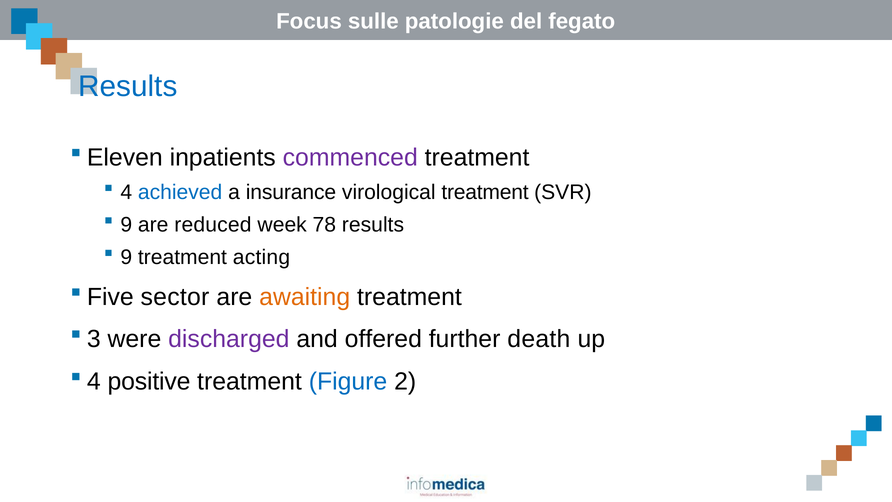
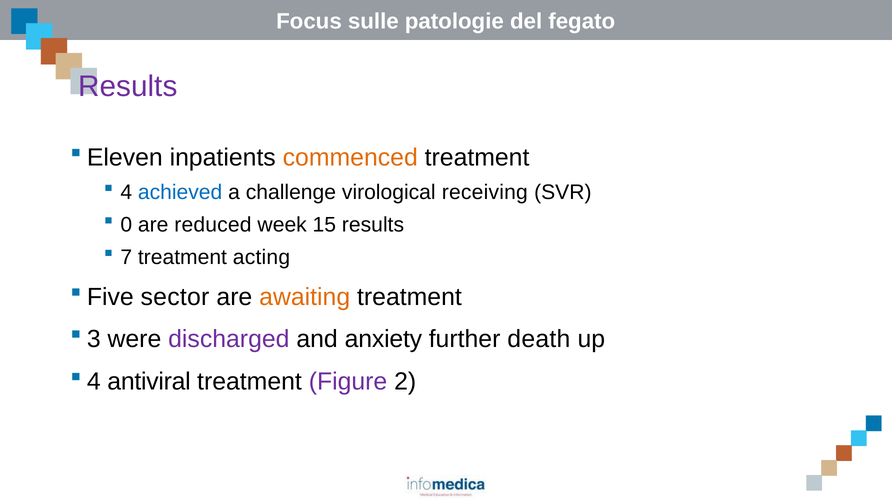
Results at (128, 87) colour: blue -> purple
commenced colour: purple -> orange
insurance: insurance -> challenge
virological treatment: treatment -> receiving
9 at (126, 225): 9 -> 0
78: 78 -> 15
9 at (126, 257): 9 -> 7
offered: offered -> anxiety
positive: positive -> antiviral
Figure colour: blue -> purple
